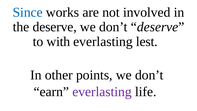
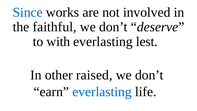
the deserve: deserve -> faithful
points: points -> raised
everlasting at (102, 92) colour: purple -> blue
